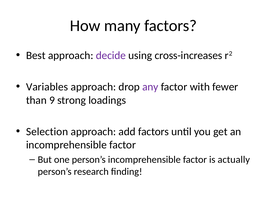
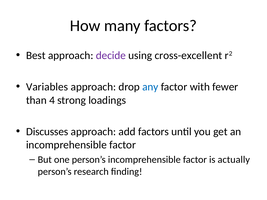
cross-increases: cross-increases -> cross-excellent
any colour: purple -> blue
9: 9 -> 4
Selection: Selection -> Discusses
